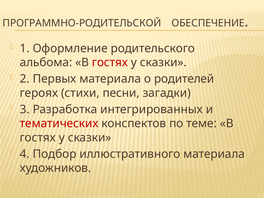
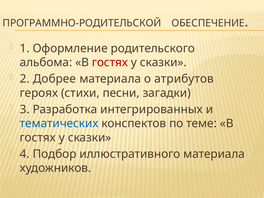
Первых: Первых -> Добрее
родителей: родителей -> атрибутов
тематических colour: red -> blue
